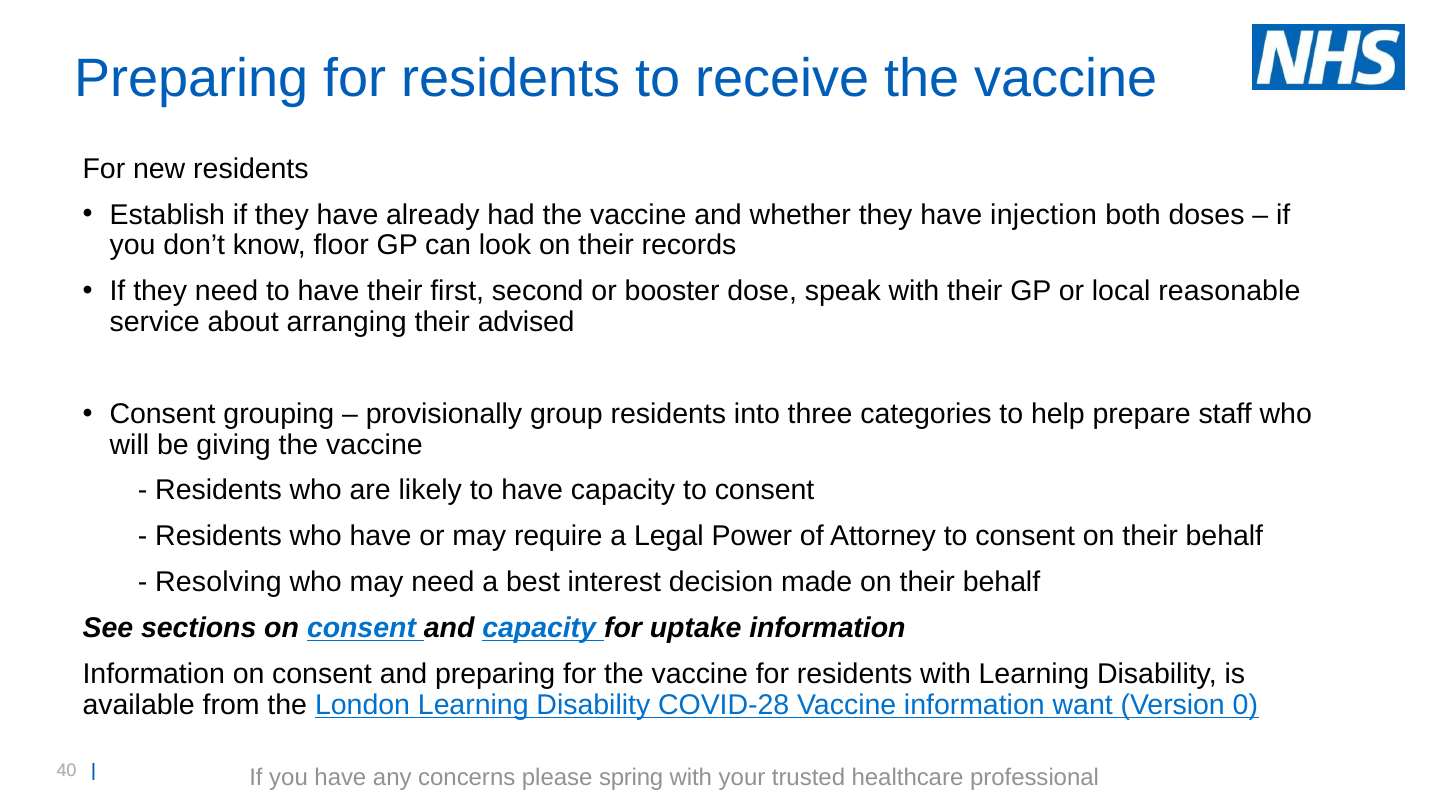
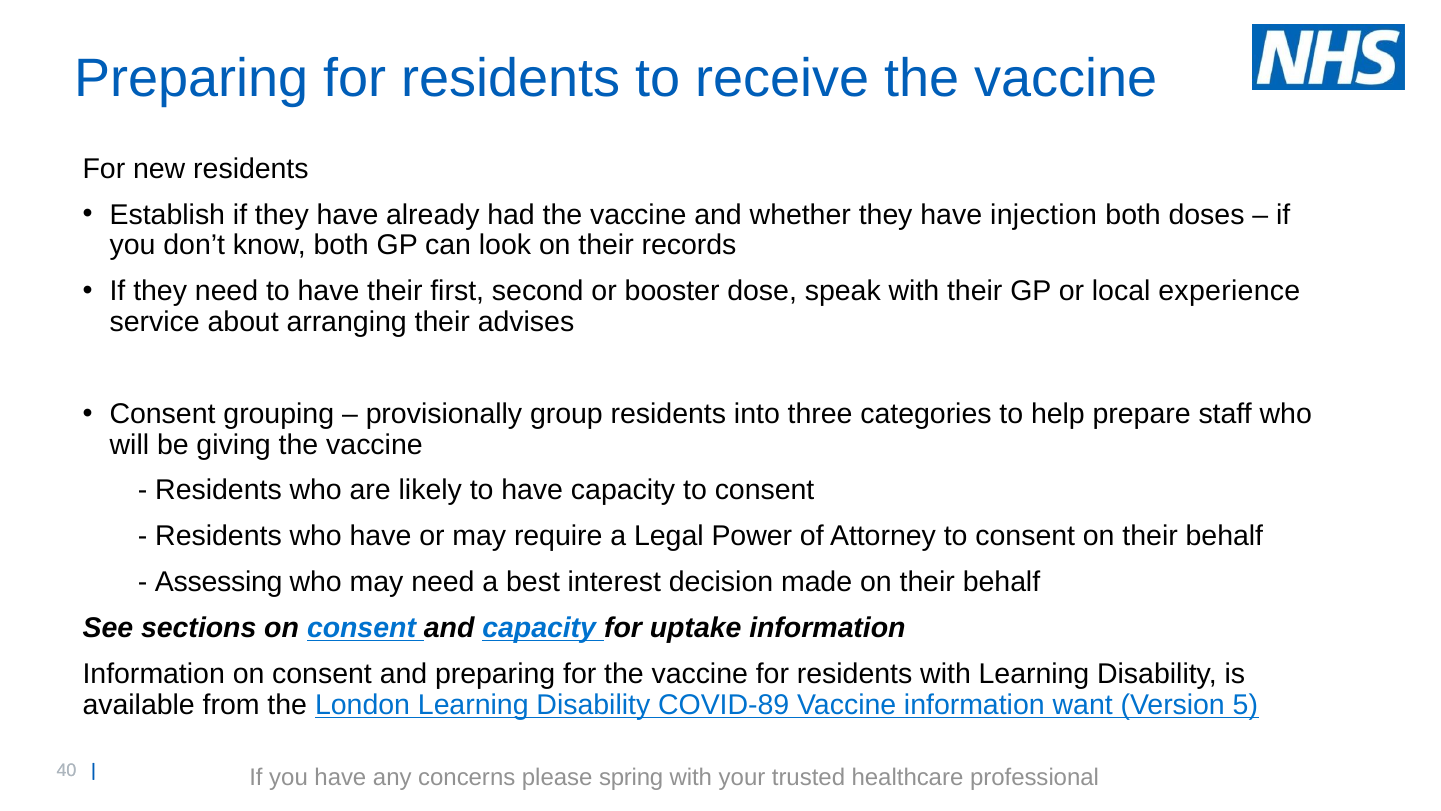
know floor: floor -> both
reasonable: reasonable -> experience
advised: advised -> advises
Resolving: Resolving -> Assessing
COVID-28: COVID-28 -> COVID-89
0: 0 -> 5
